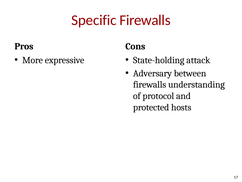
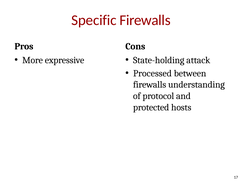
Adversary: Adversary -> Processed
